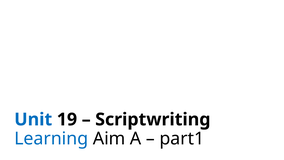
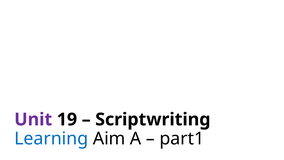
Unit colour: blue -> purple
